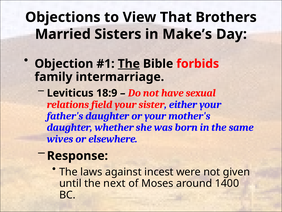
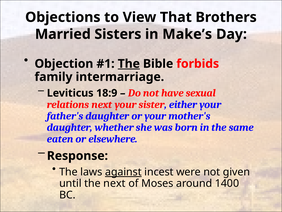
relations field: field -> next
wives: wives -> eaten
against underline: none -> present
